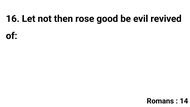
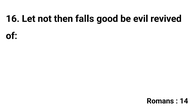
rose: rose -> falls
